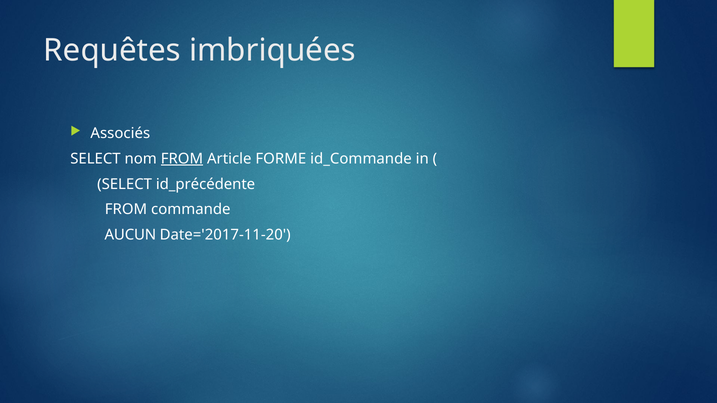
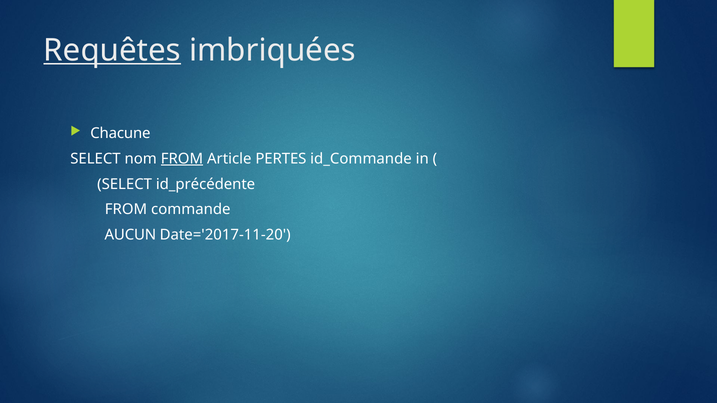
Requêtes underline: none -> present
Associés: Associés -> Chacune
FORME: FORME -> PERTES
